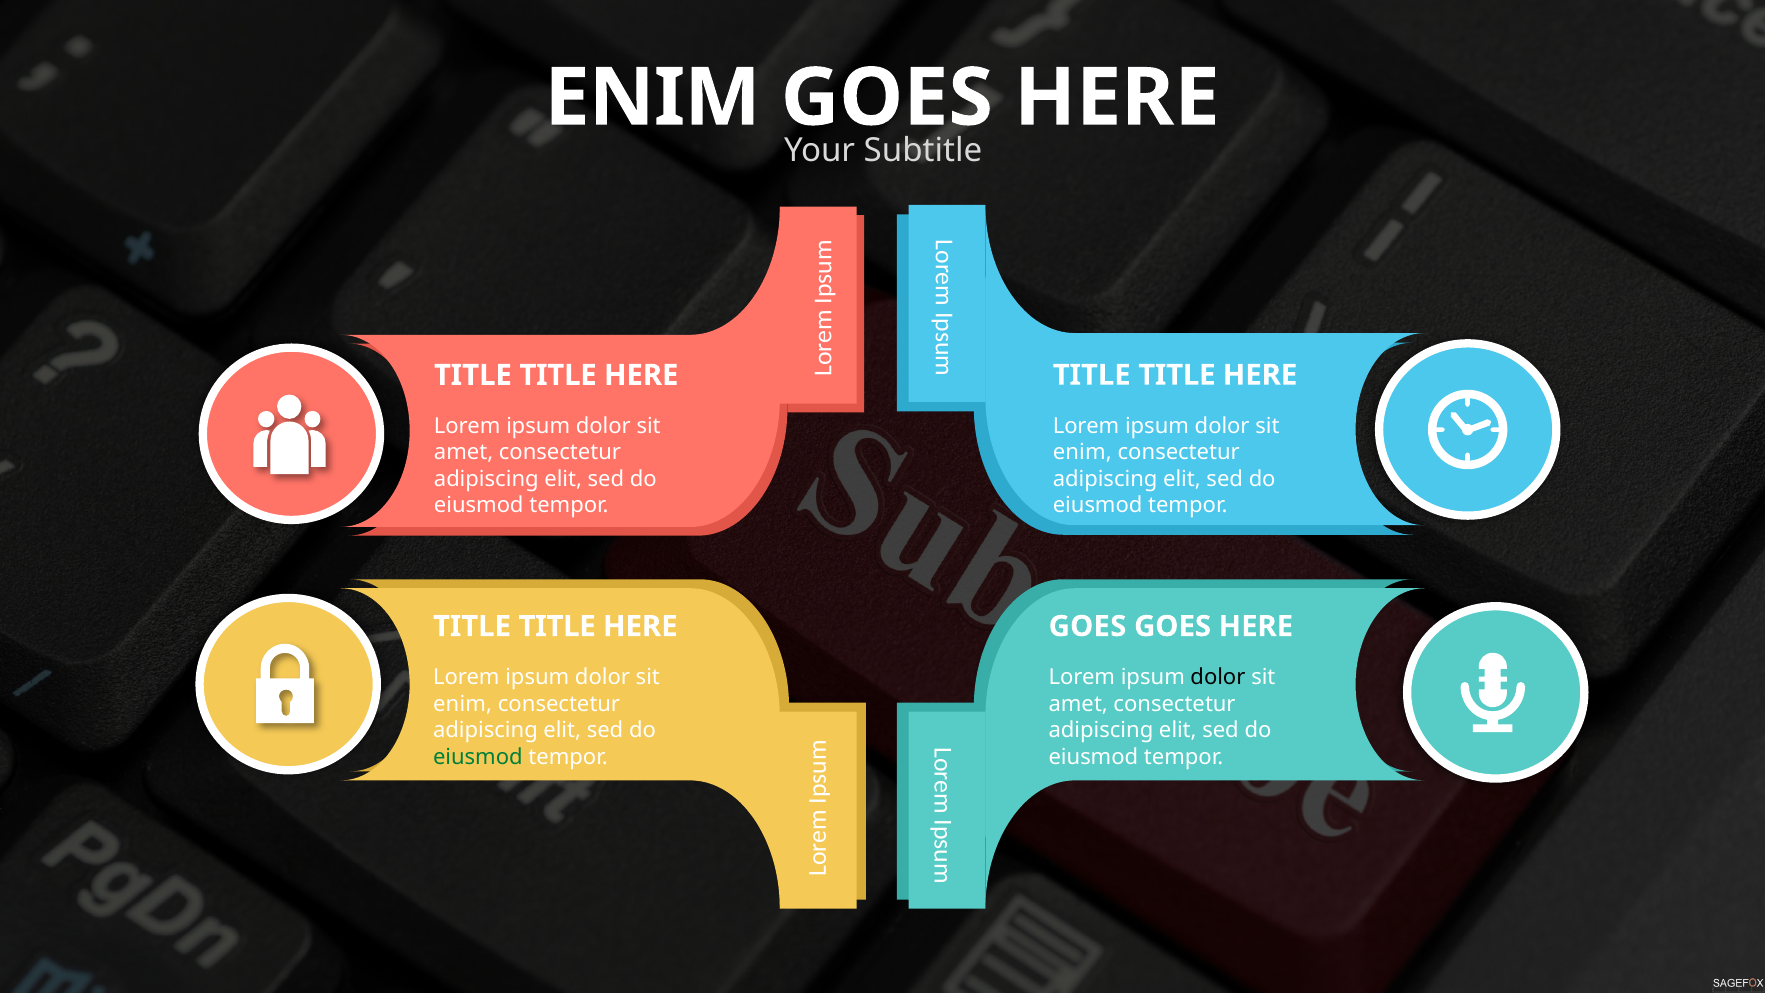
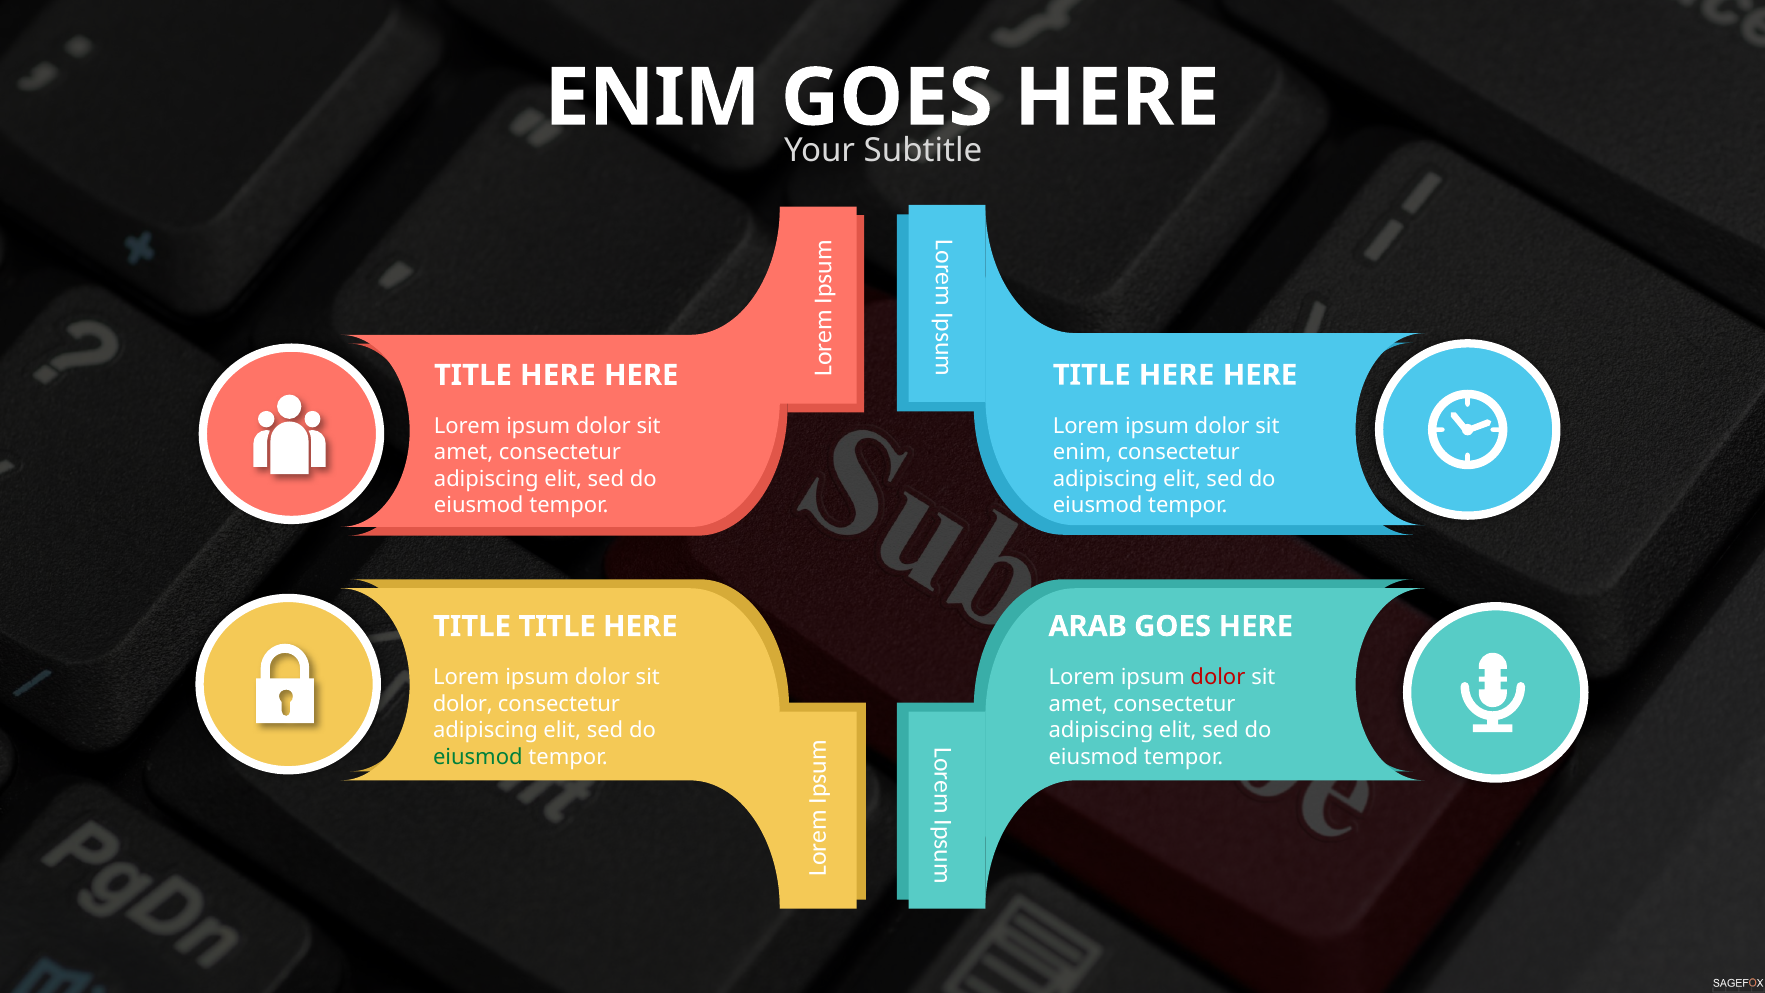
TITLE at (558, 375): TITLE -> HERE
TITLE at (1177, 375): TITLE -> HERE
GOES at (1087, 626): GOES -> ARAB
dolor at (1218, 677) colour: black -> red
enim at (463, 704): enim -> dolor
